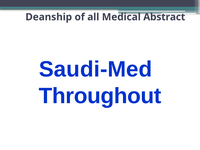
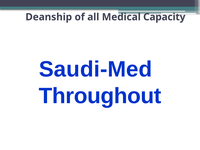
Abstract: Abstract -> Capacity
